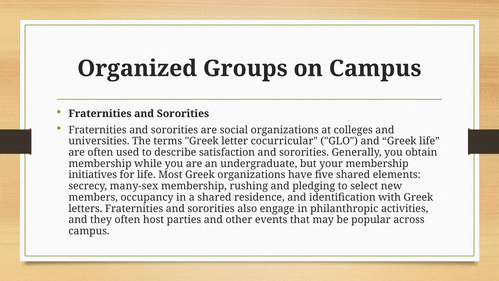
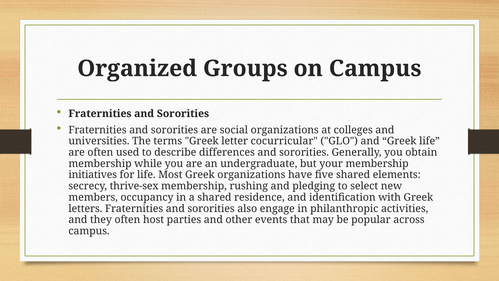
satisfaction: satisfaction -> differences
many-sex: many-sex -> thrive-sex
